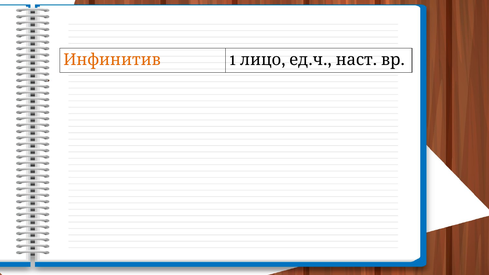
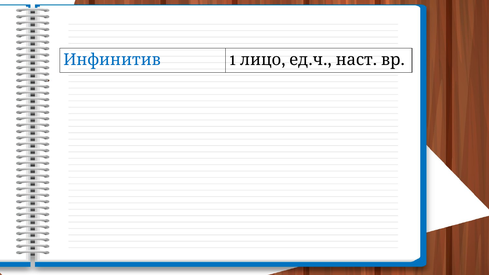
Инфинитив colour: orange -> blue
